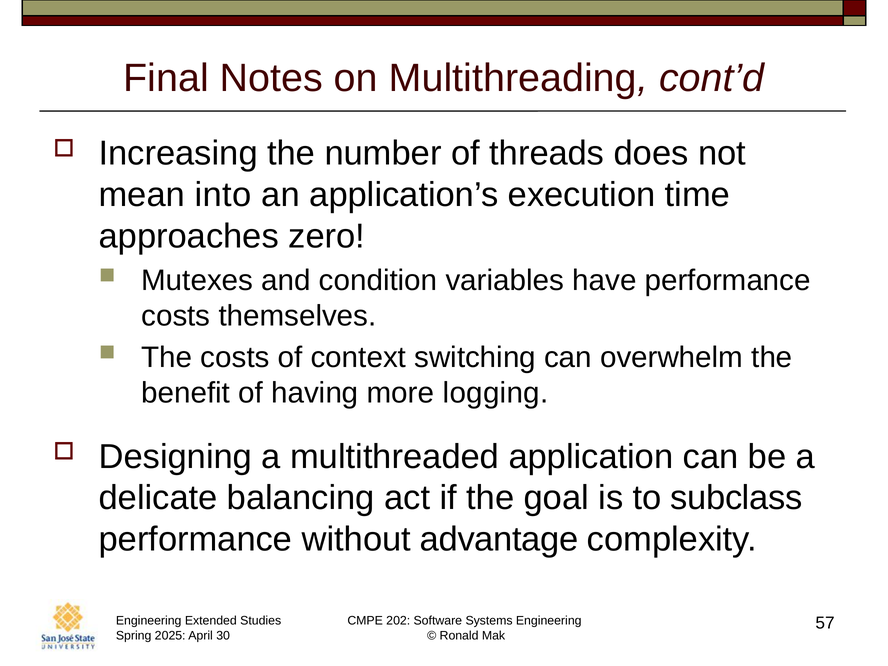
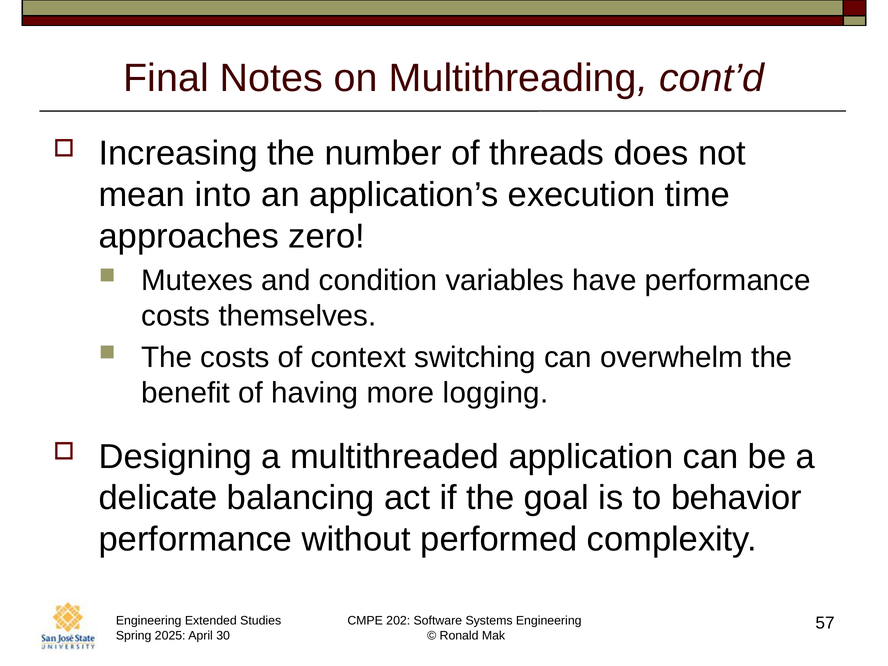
subclass: subclass -> behavior
advantage: advantage -> performed
